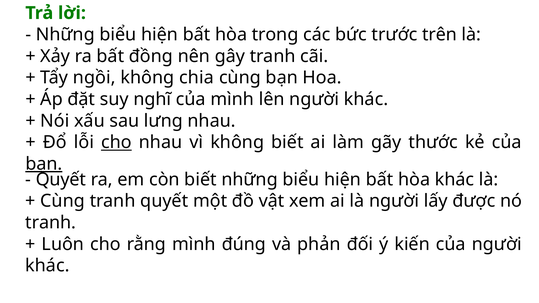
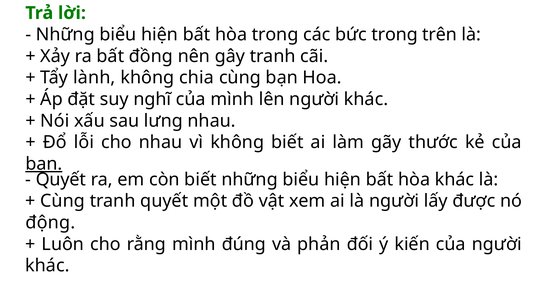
bức trước: trước -> trong
ngồi: ngồi -> lành
cho at (116, 142) underline: present -> none
tranh at (51, 223): tranh -> động
